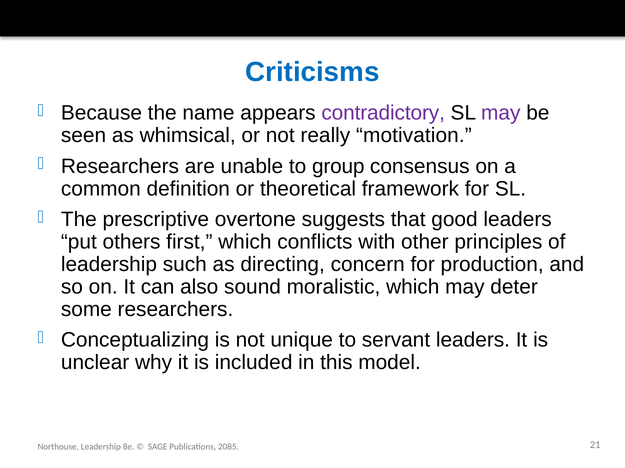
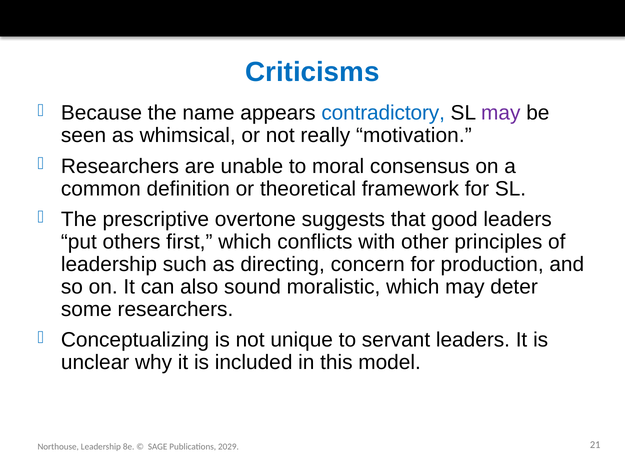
contradictory colour: purple -> blue
group: group -> moral
2085: 2085 -> 2029
